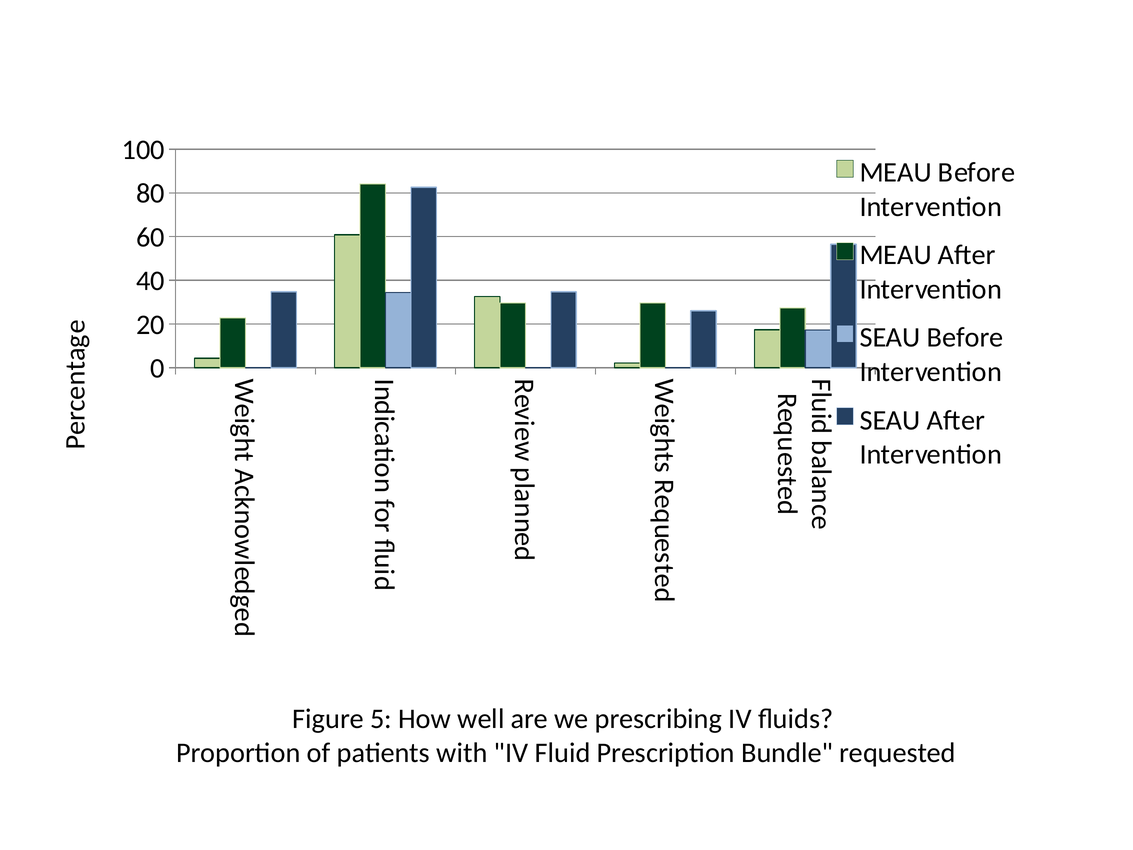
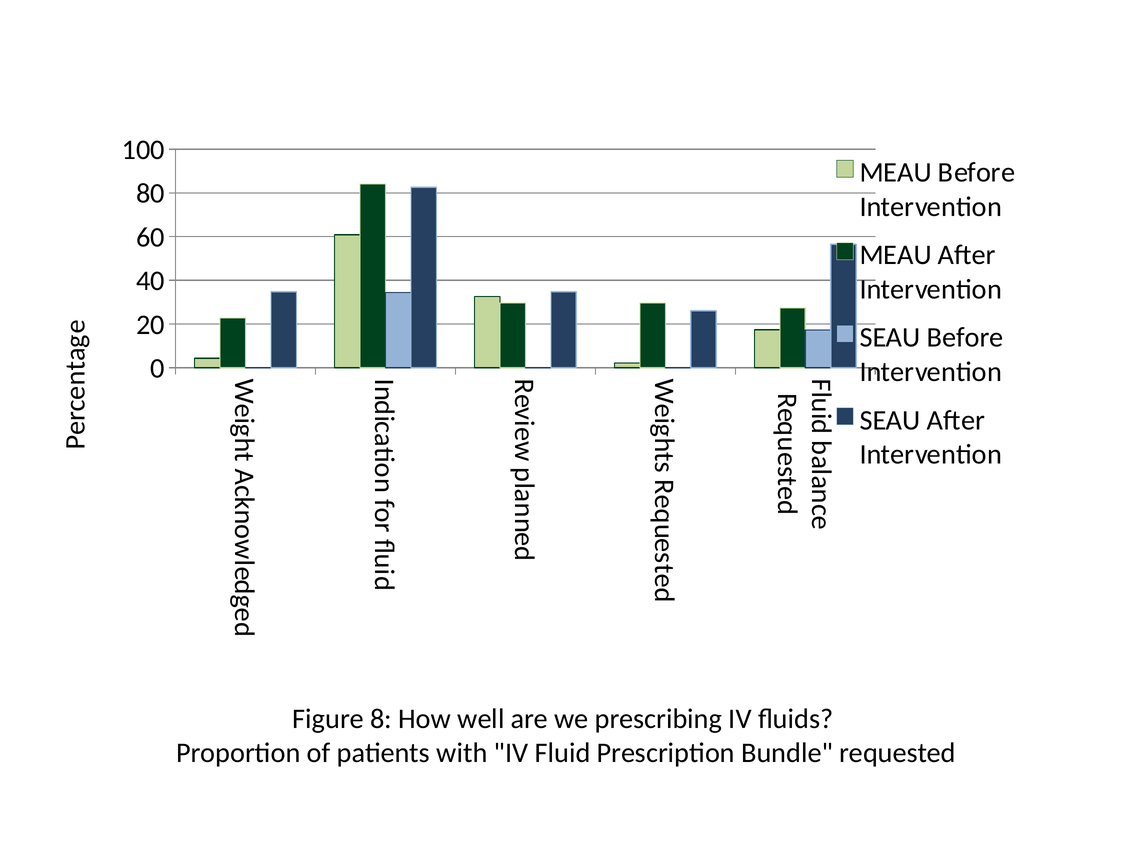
5: 5 -> 8
